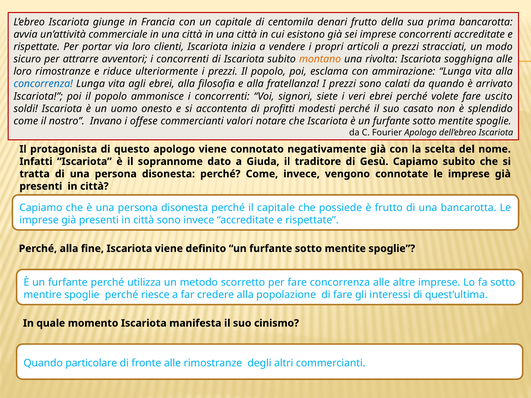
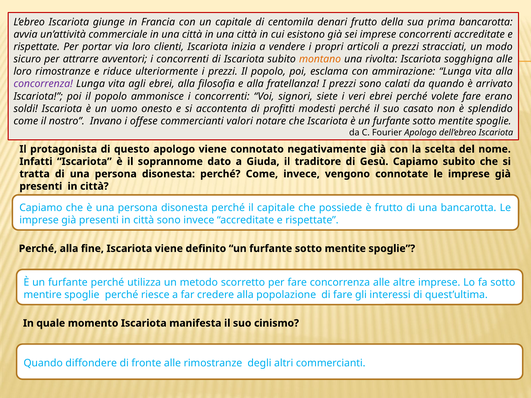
concorrenza at (43, 84) colour: blue -> purple
uscito: uscito -> erano
particolare: particolare -> diffondere
